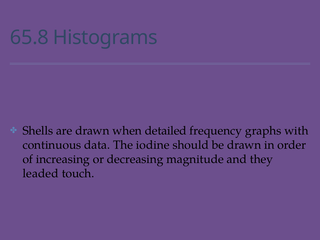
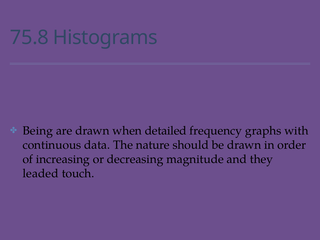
65.8: 65.8 -> 75.8
Shells: Shells -> Being
iodine: iodine -> nature
